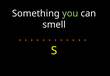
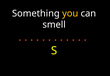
you colour: light green -> yellow
